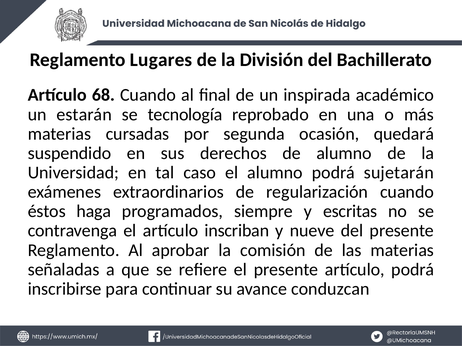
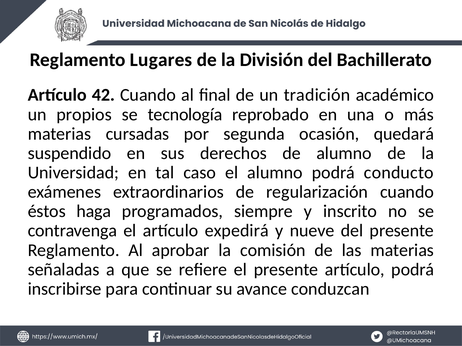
68: 68 -> 42
inspirada: inspirada -> tradición
estarán: estarán -> propios
sujetarán: sujetarán -> conducto
escritas: escritas -> inscrito
inscriban: inscriban -> expedirá
